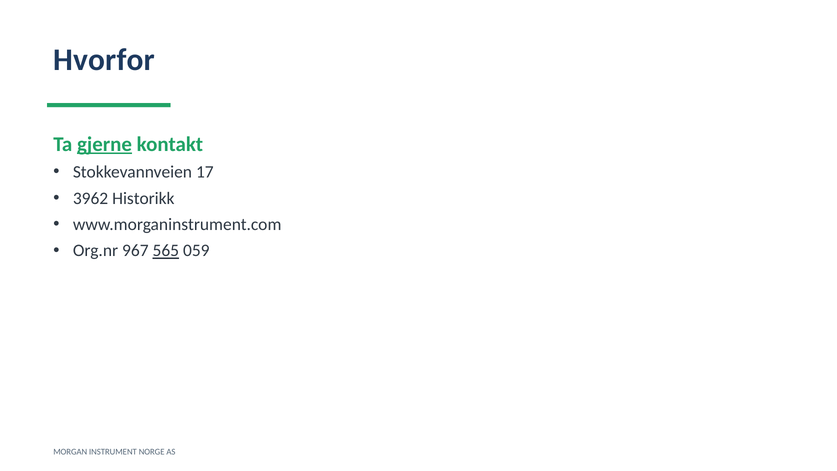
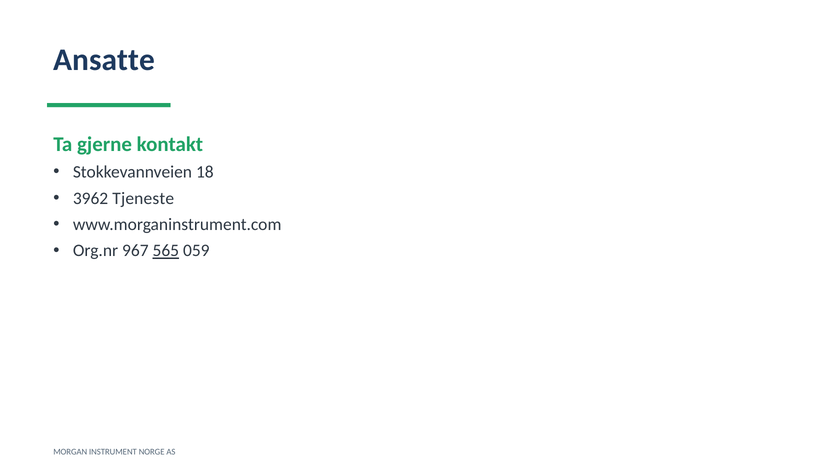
Hvorfor: Hvorfor -> Ansatte
gjerne underline: present -> none
17: 17 -> 18
Historikk: Historikk -> Tjeneste
